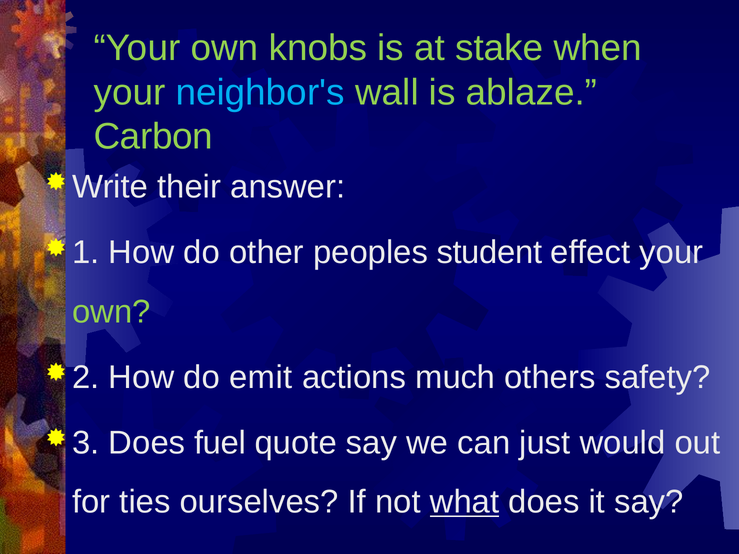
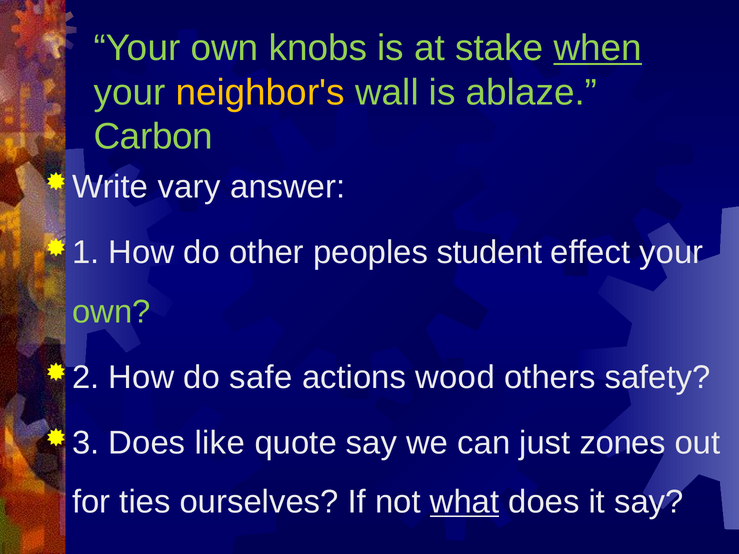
when underline: none -> present
neighbor's colour: light blue -> yellow
their: their -> vary
emit: emit -> safe
much: much -> wood
fuel: fuel -> like
would: would -> zones
